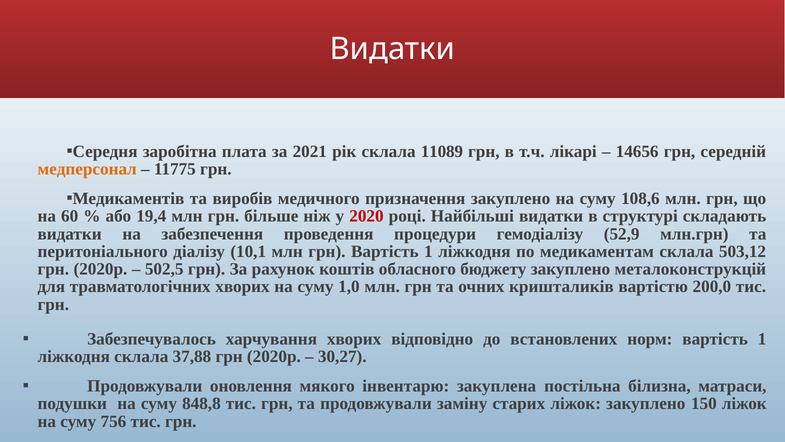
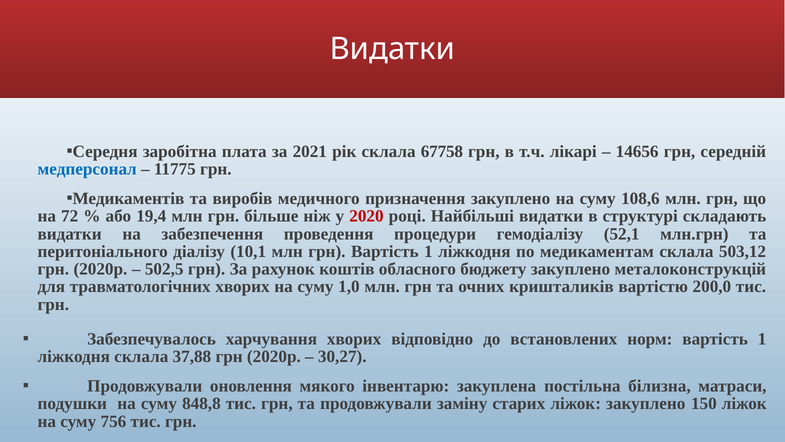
11089: 11089 -> 67758
медперсонал colour: orange -> blue
60: 60 -> 72
52,9: 52,9 -> 52,1
